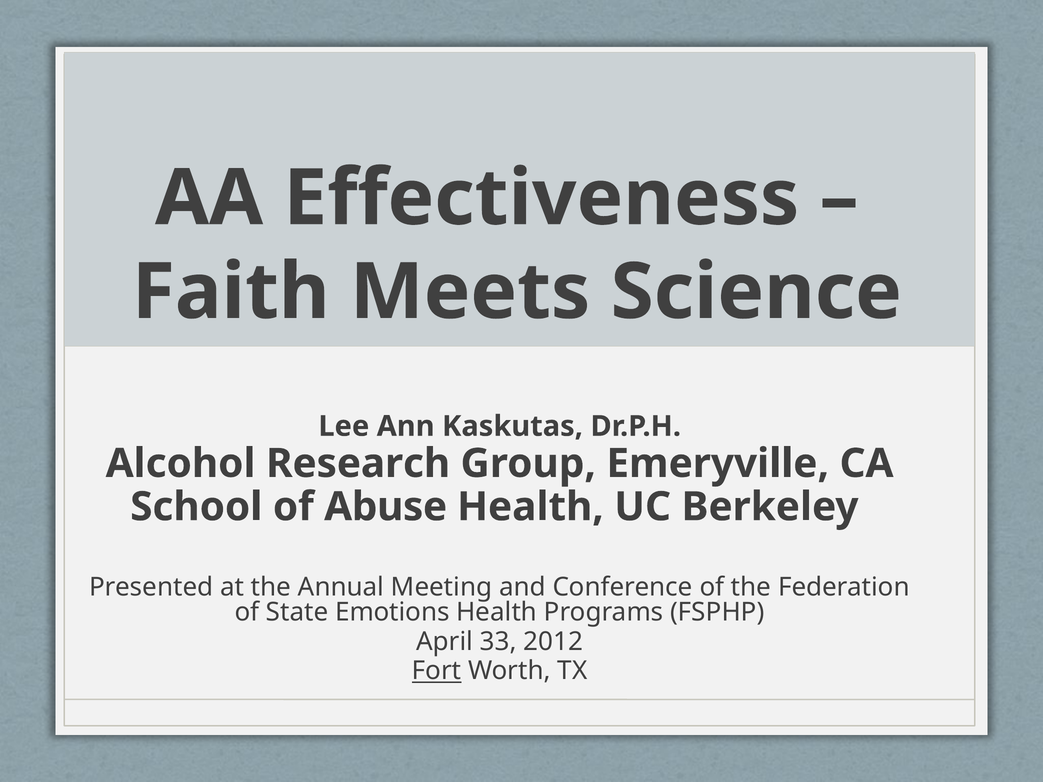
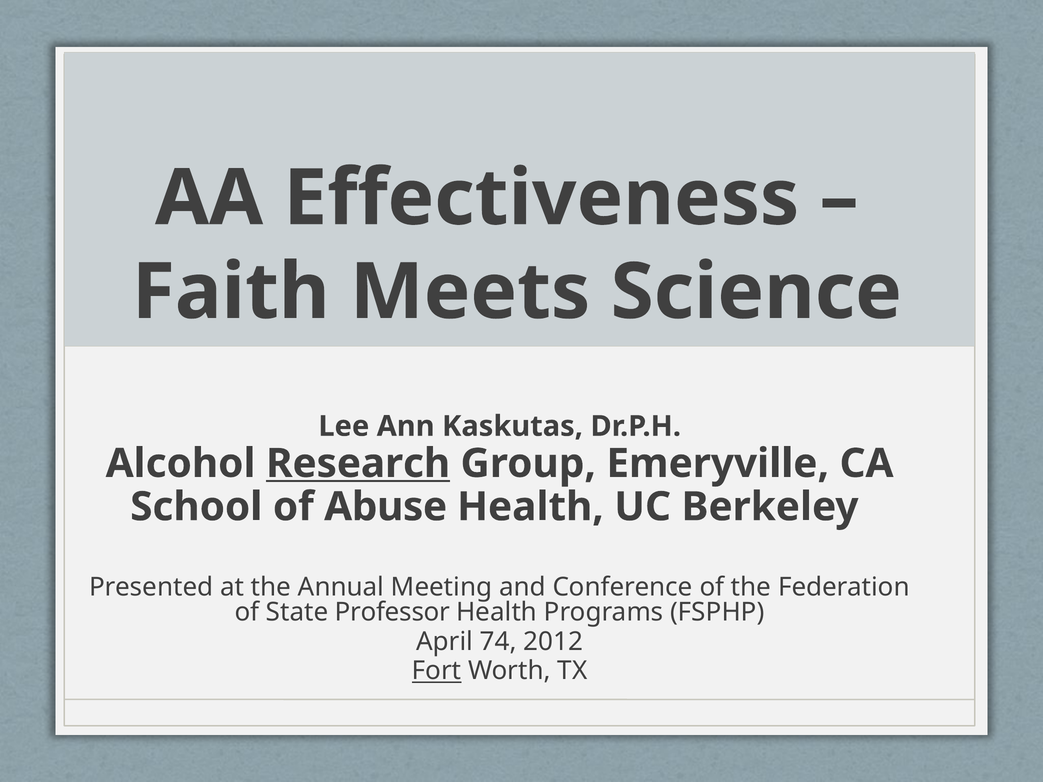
Research underline: none -> present
Emotions: Emotions -> Professor
33: 33 -> 74
